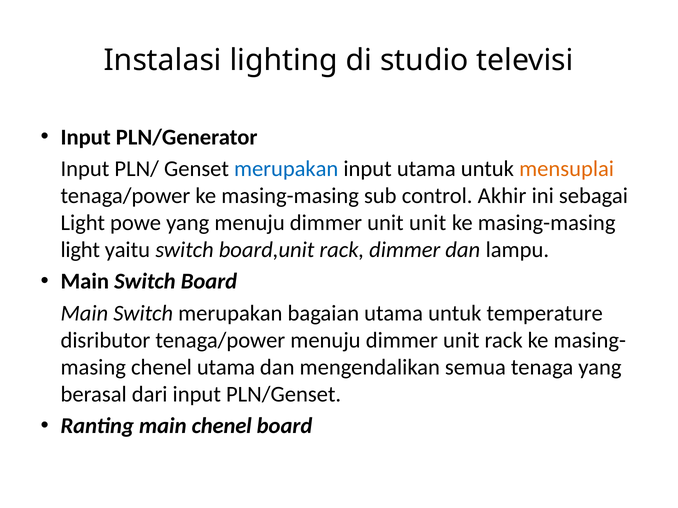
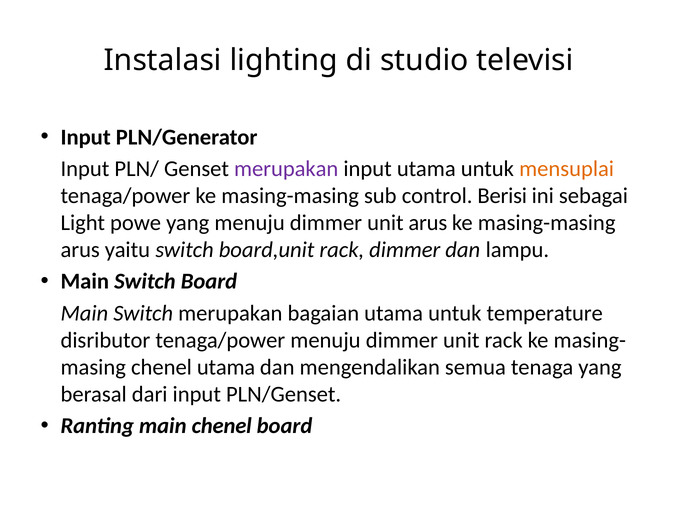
merupakan at (286, 169) colour: blue -> purple
Akhir: Akhir -> Berisi
unit unit: unit -> arus
light at (80, 250): light -> arus
